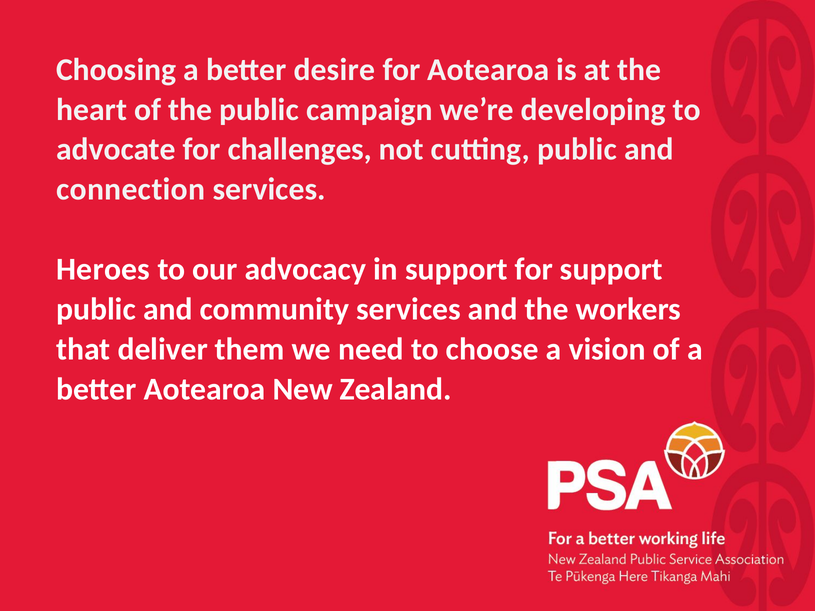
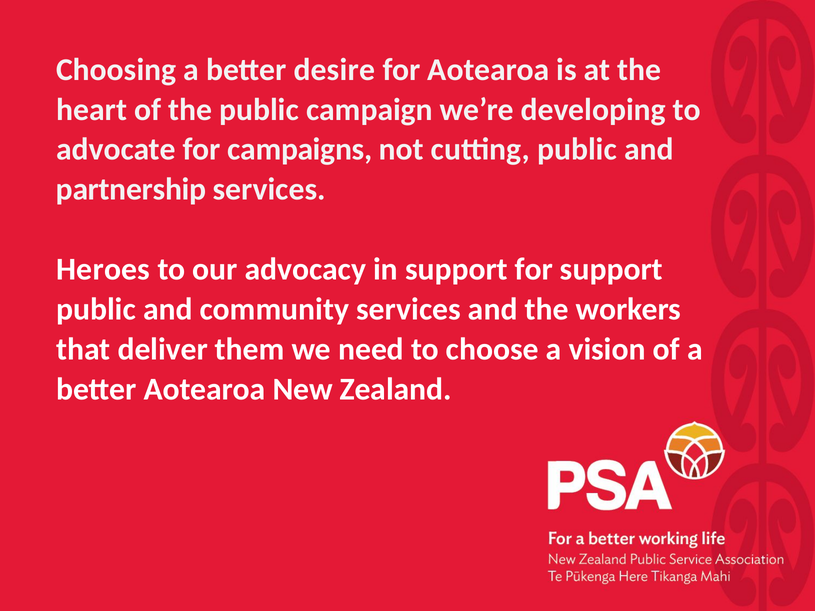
challenges: challenges -> campaigns
connection: connection -> partnership
